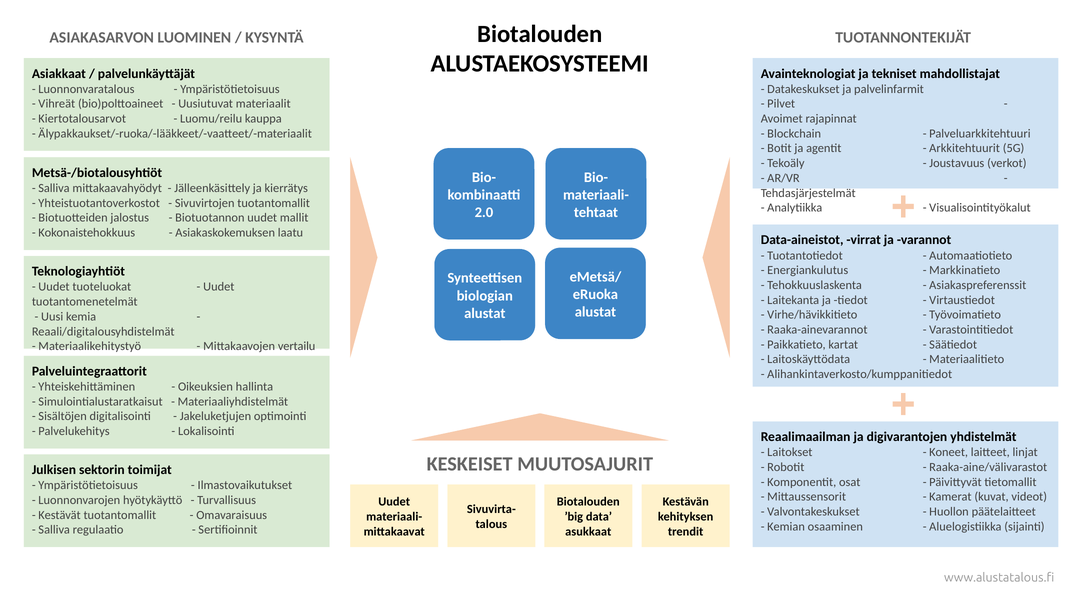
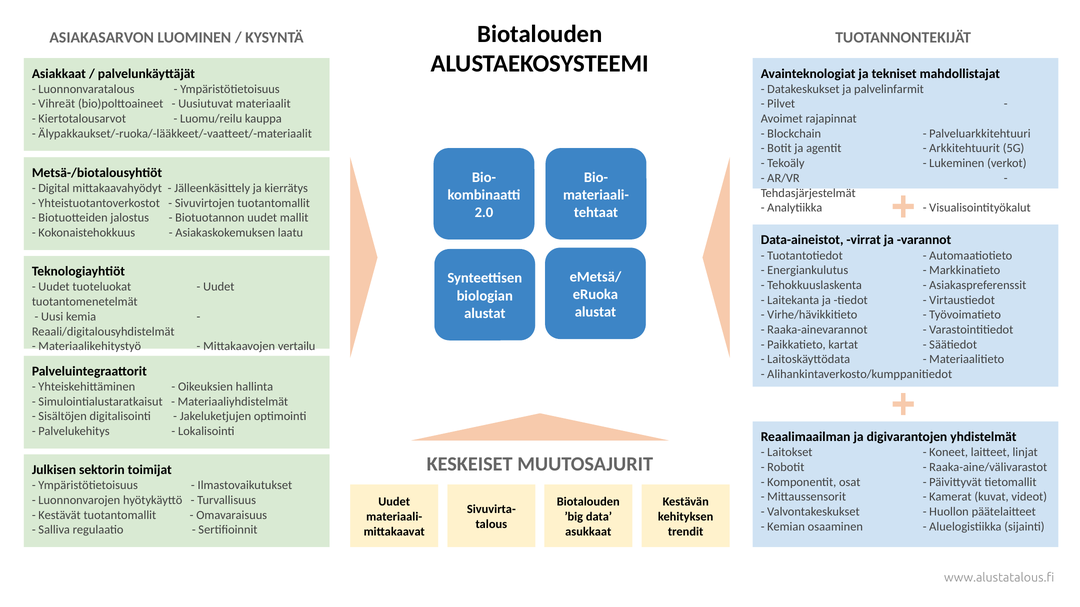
Joustavuus: Joustavuus -> Lukeminen
Salliva at (54, 188): Salliva -> Digital
